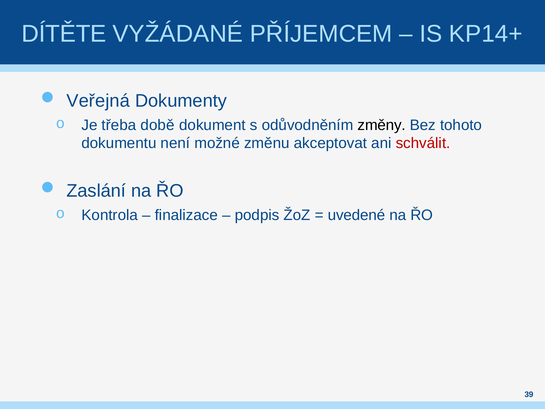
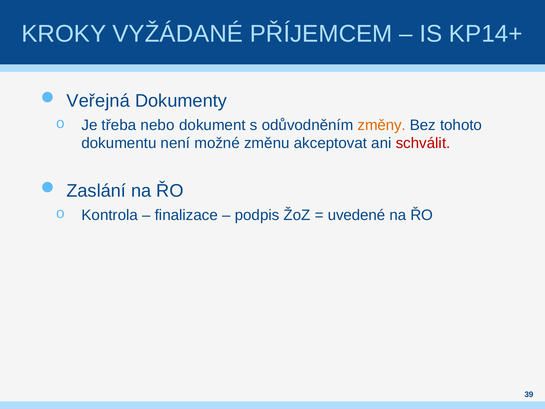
DÍTĚTE: DÍTĚTE -> KROKY
době: době -> nebo
změny colour: black -> orange
